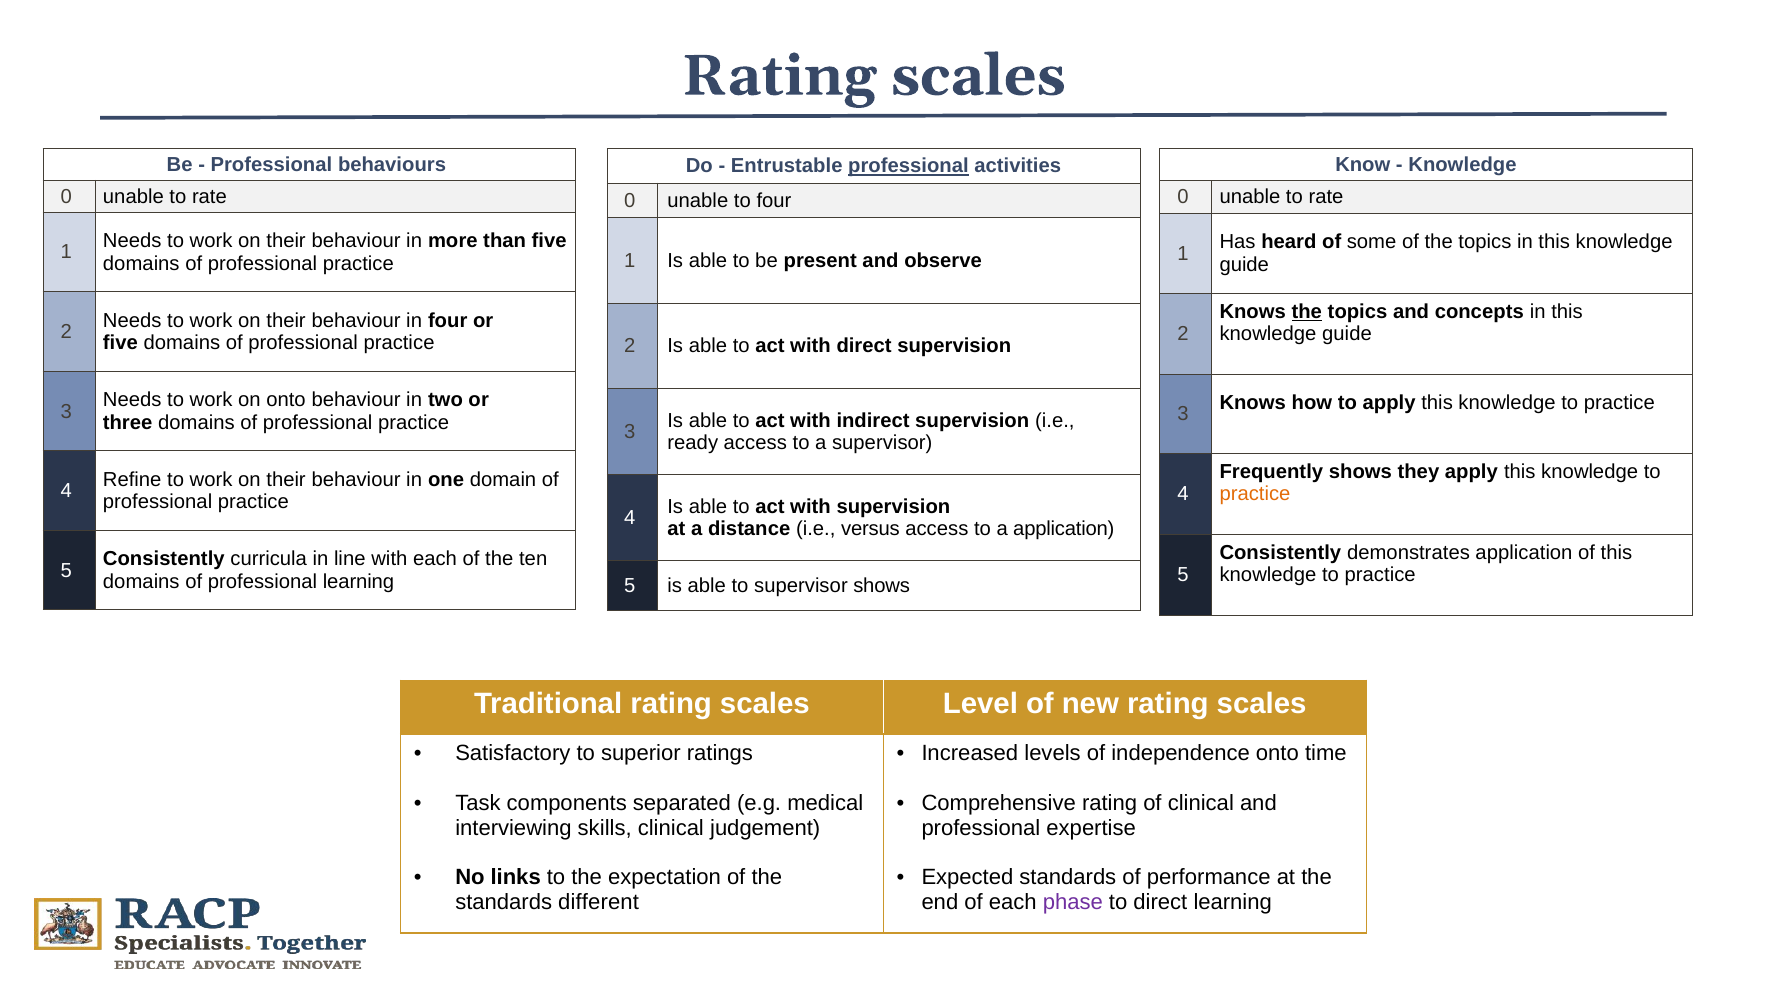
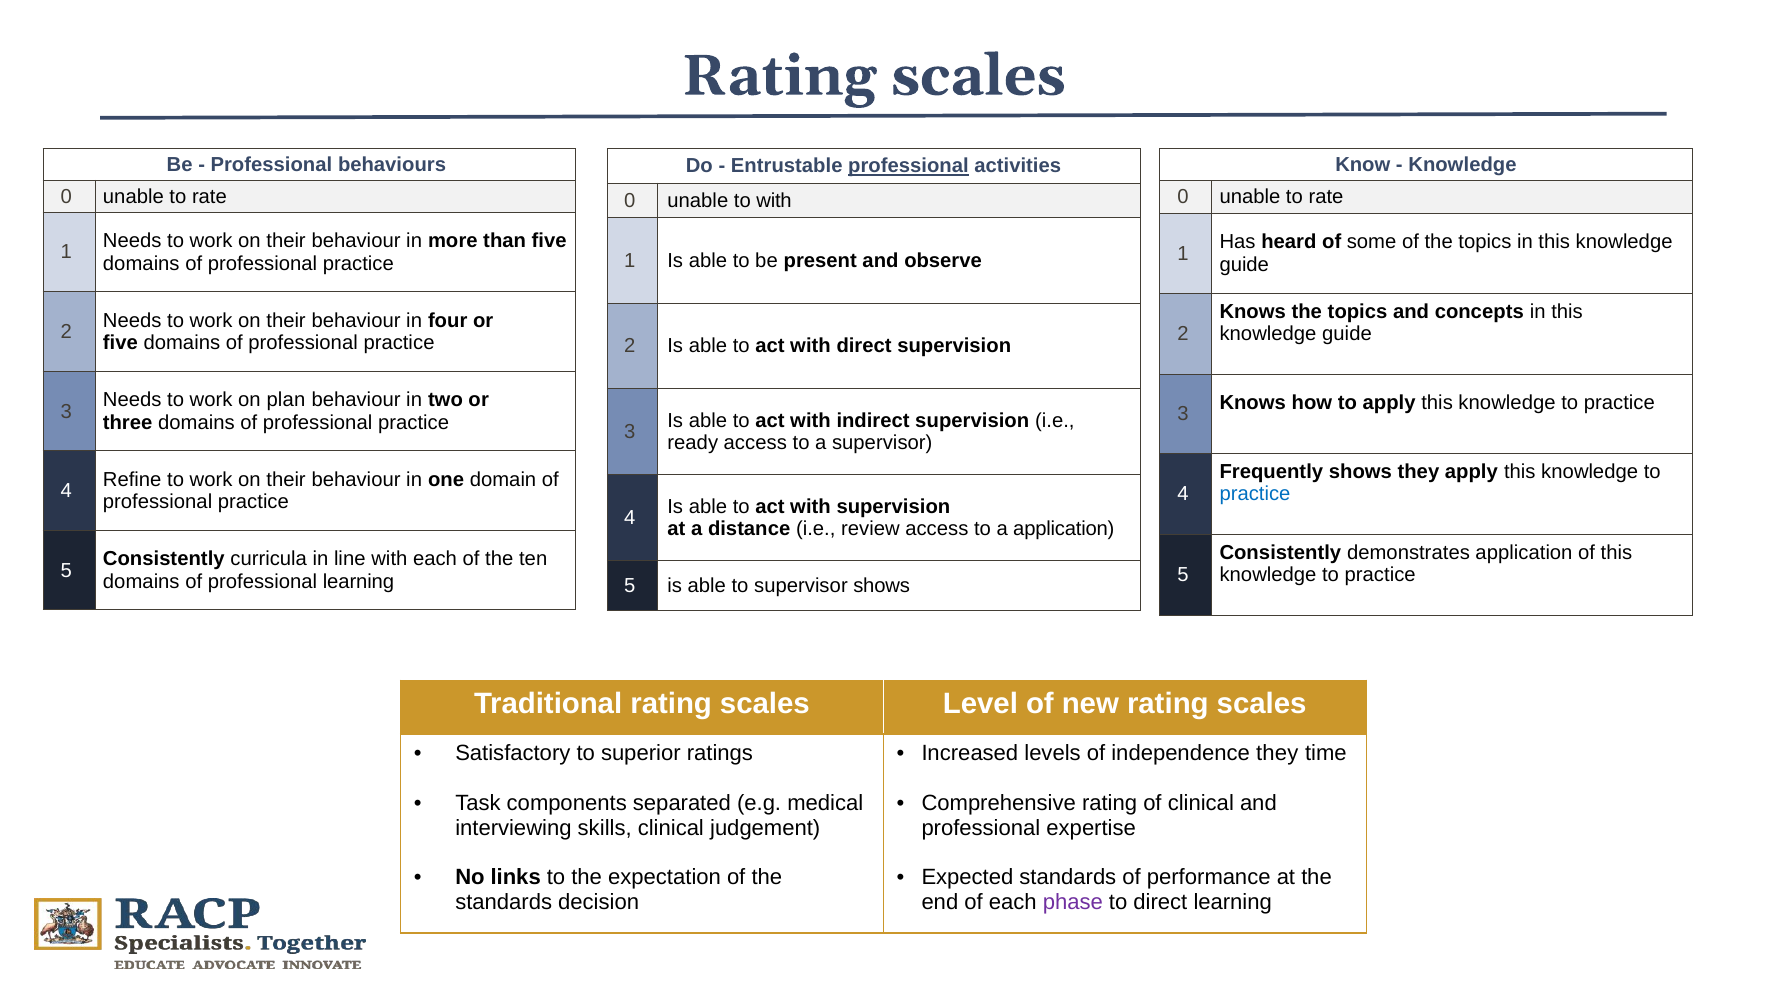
to four: four -> with
the at (1307, 312) underline: present -> none
on onto: onto -> plan
practice at (1255, 494) colour: orange -> blue
versus: versus -> review
independence onto: onto -> they
different: different -> decision
